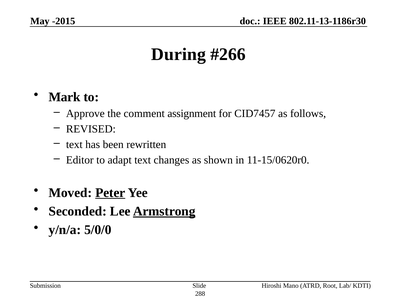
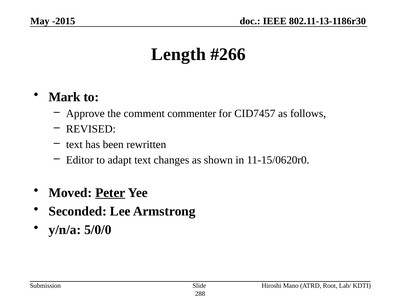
During: During -> Length
assignment: assignment -> commenter
Armstrong underline: present -> none
